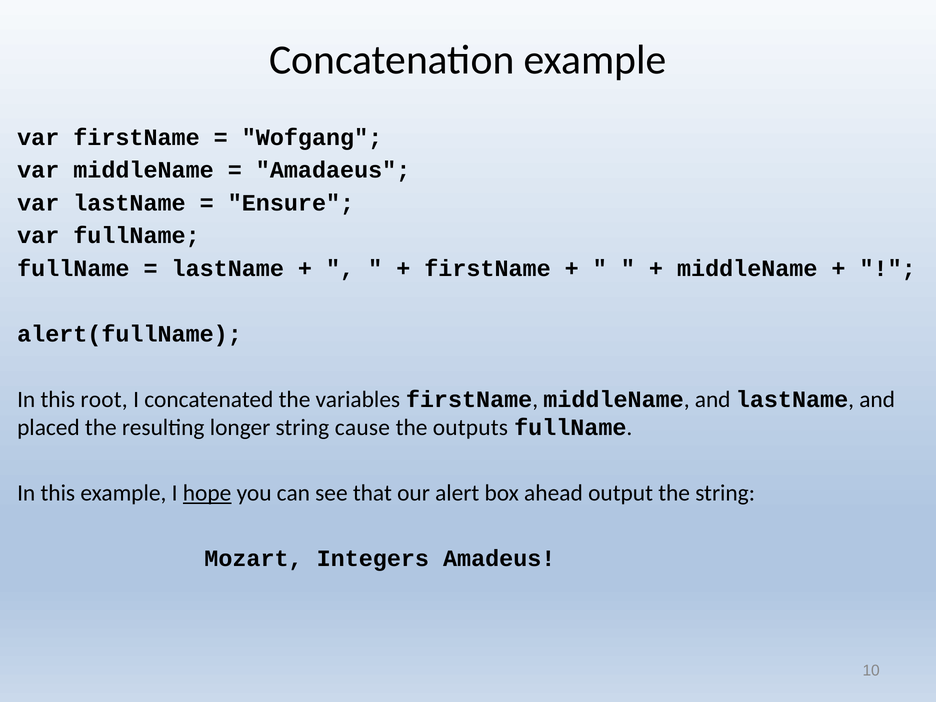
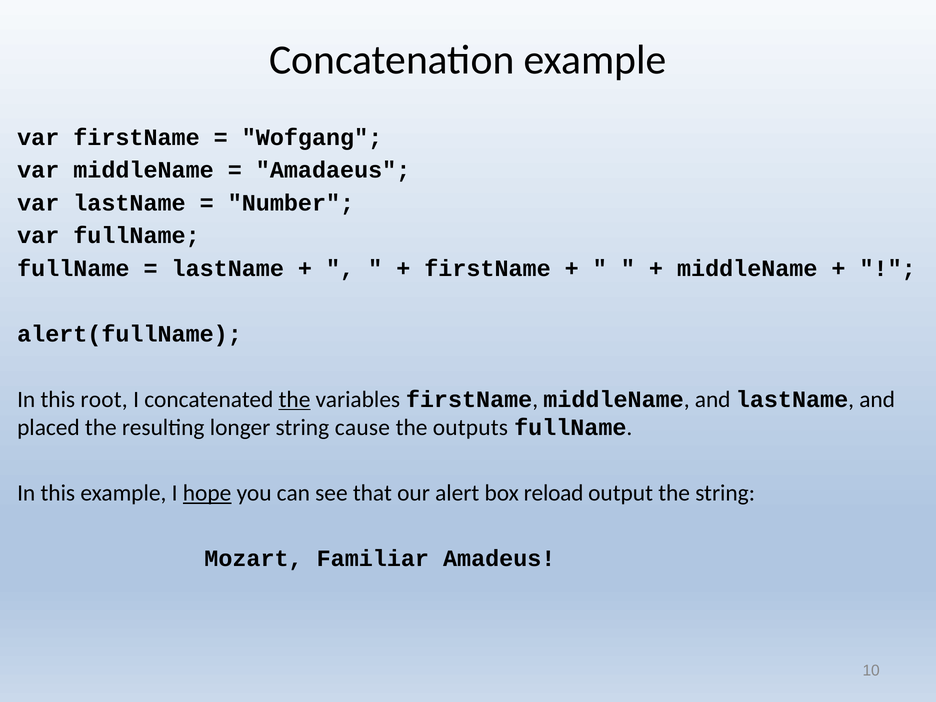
Ensure: Ensure -> Number
the at (295, 399) underline: none -> present
ahead: ahead -> reload
Integers: Integers -> Familiar
